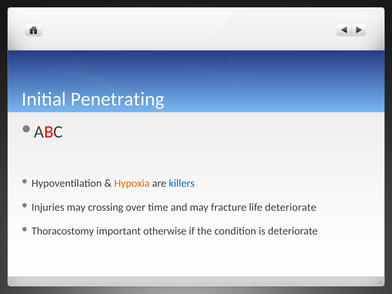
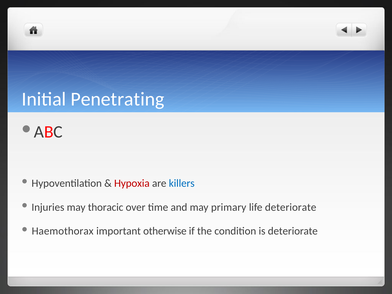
Hypoxia colour: orange -> red
crossing: crossing -> thoracic
fracture: fracture -> primary
Thoracostomy: Thoracostomy -> Haemothorax
